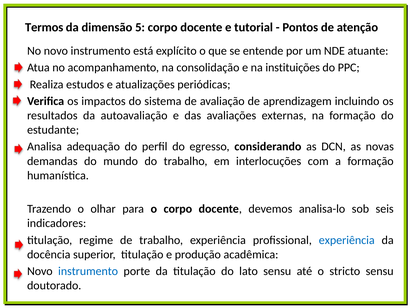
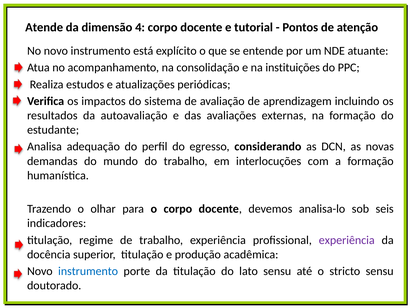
Termos: Termos -> Atende
5: 5 -> 4
experiência at (347, 240) colour: blue -> purple
